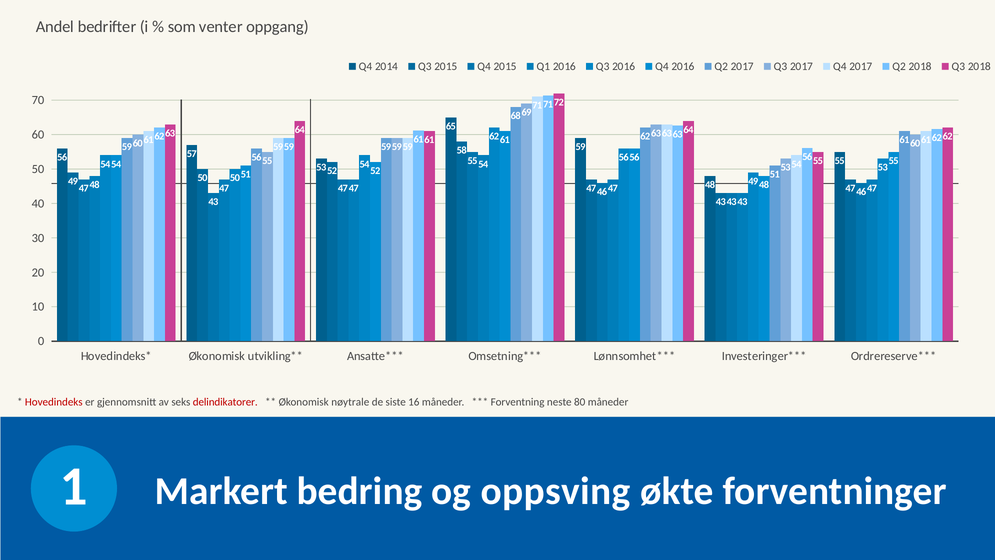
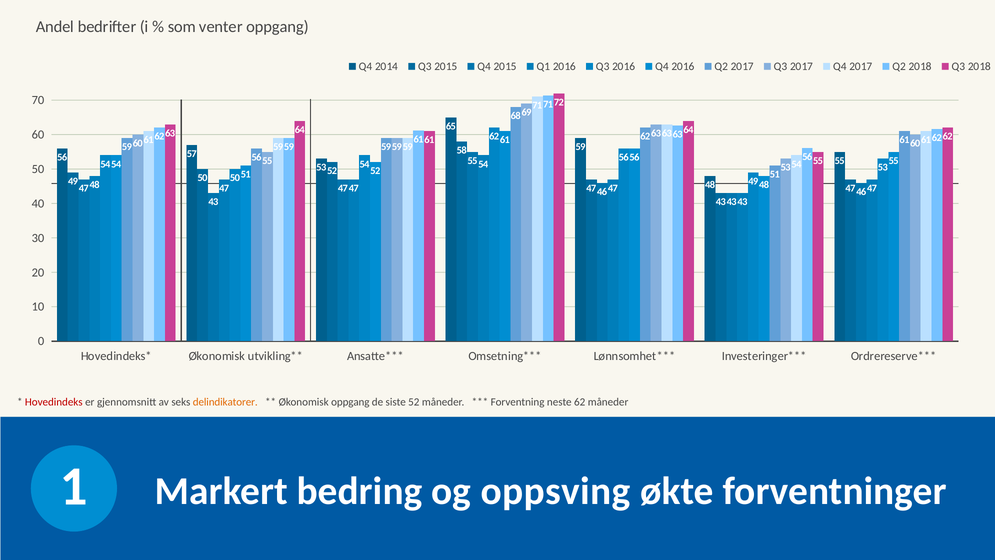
delindikatorer colour: red -> orange
Økonomisk nøytrale: nøytrale -> oppgang
siste 16: 16 -> 52
neste 80: 80 -> 62
